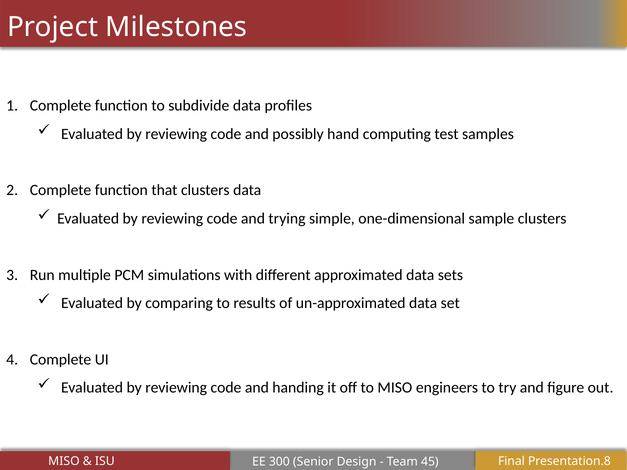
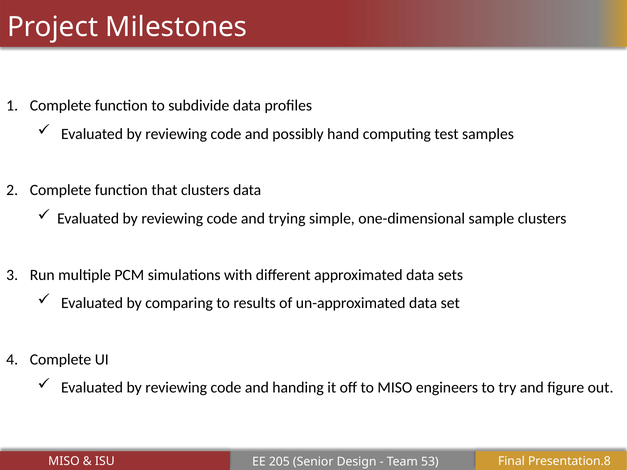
300: 300 -> 205
45: 45 -> 53
